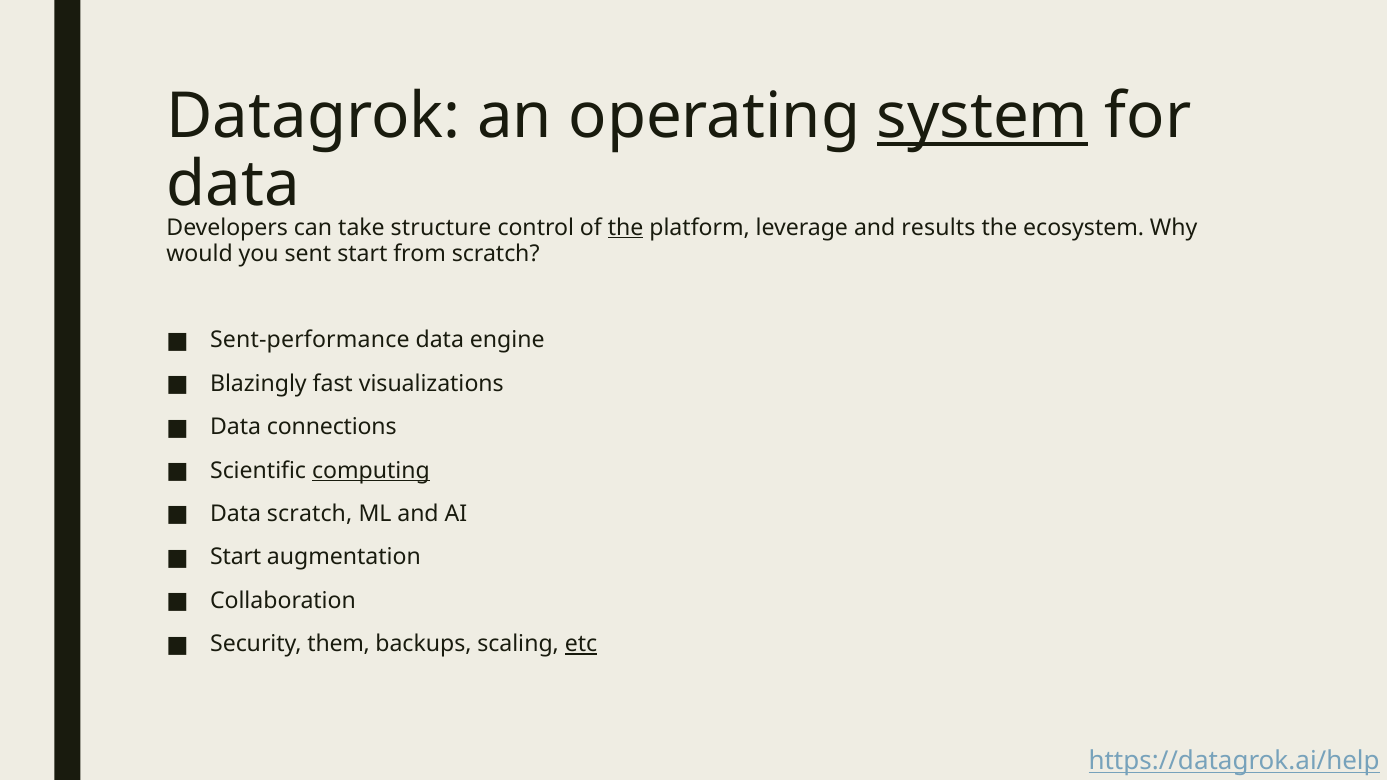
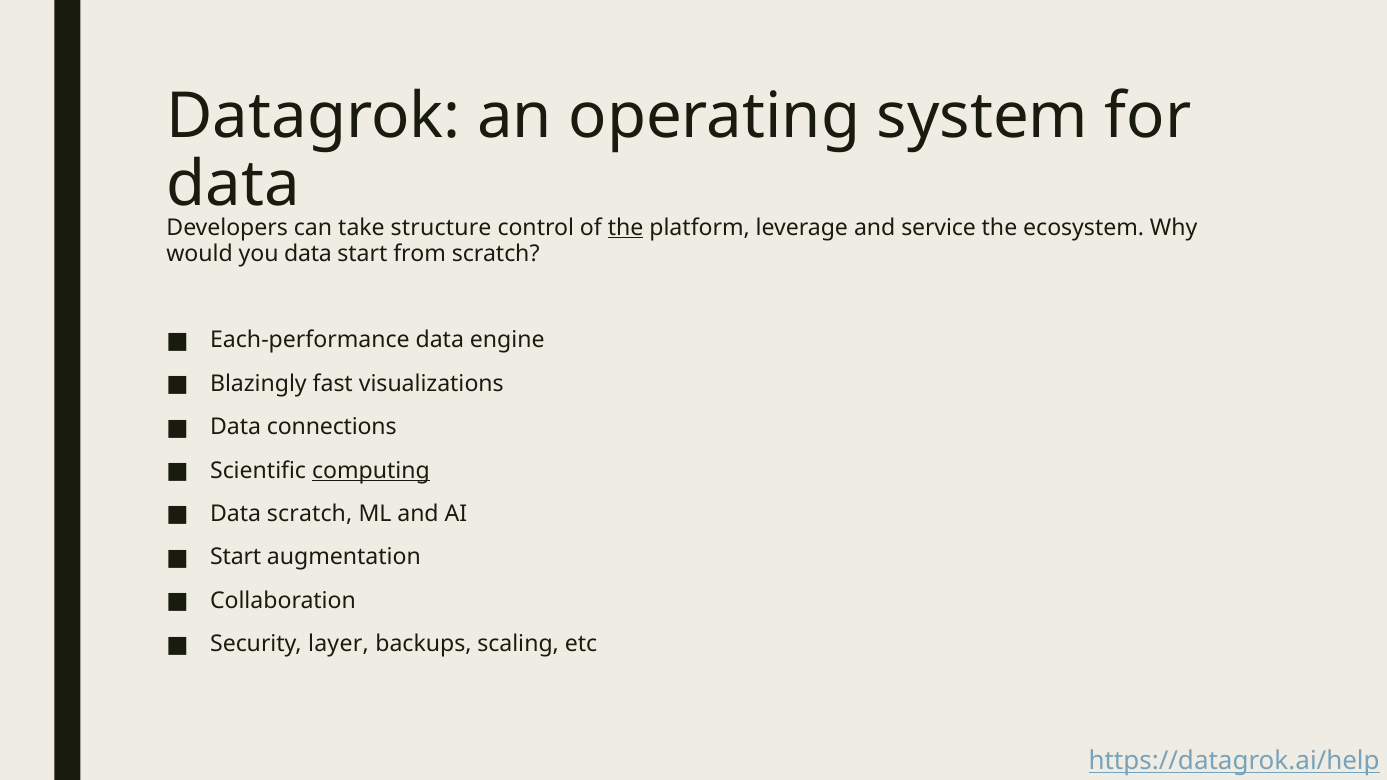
system underline: present -> none
results: results -> service
you sent: sent -> data
Sent-performance: Sent-performance -> Each-performance
them: them -> layer
etc underline: present -> none
